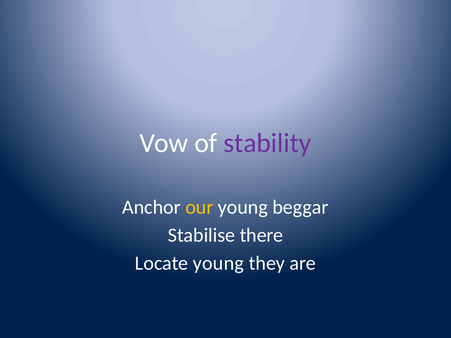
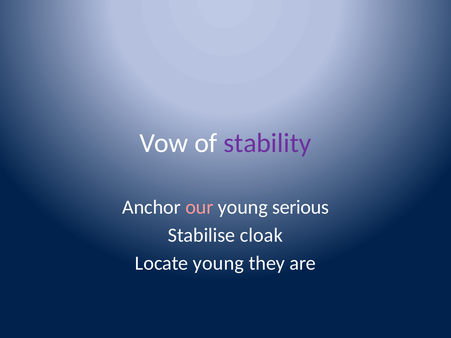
our colour: yellow -> pink
beggar: beggar -> serious
there: there -> cloak
